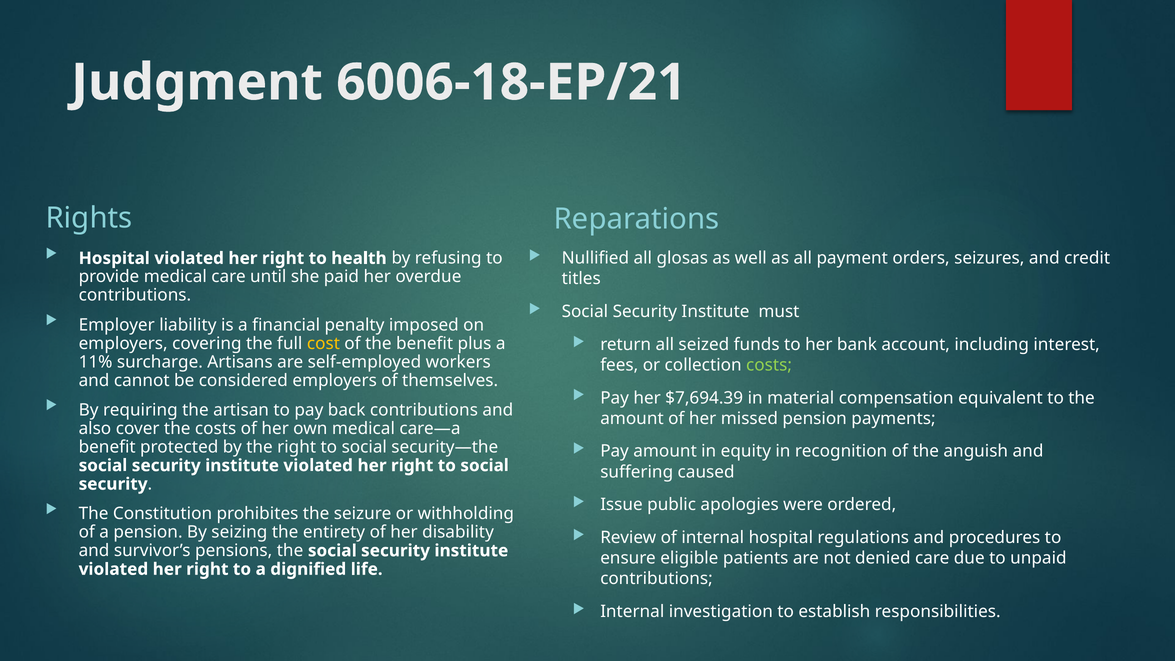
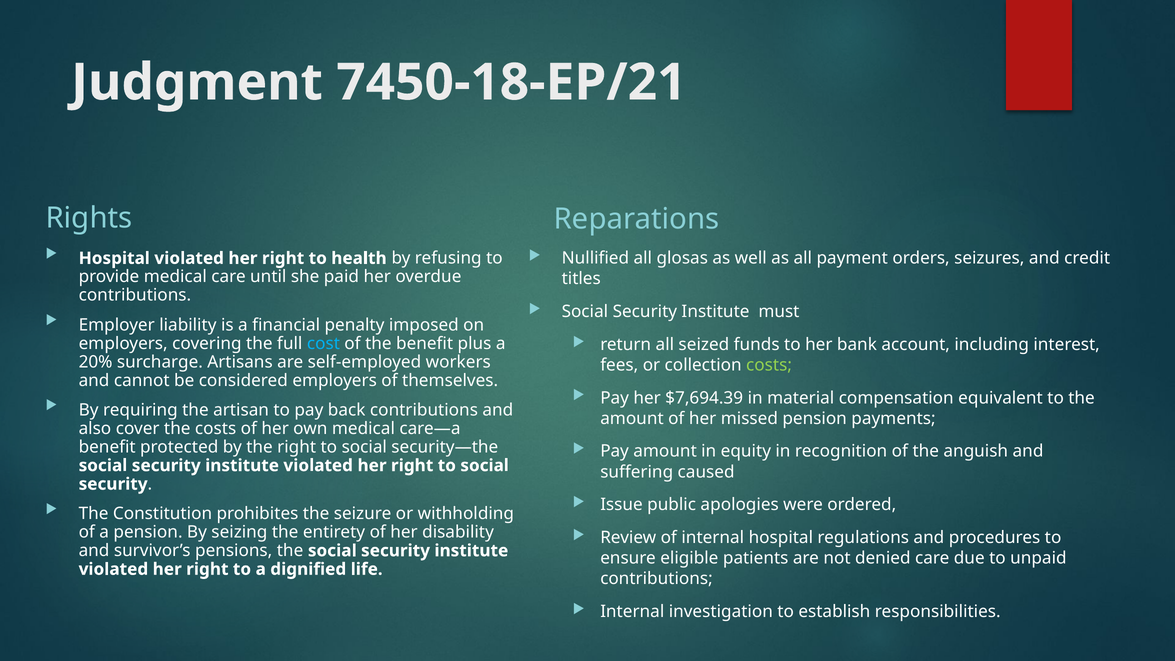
6006-18-EP/21: 6006-18-EP/21 -> 7450-18-EP/21
cost colour: yellow -> light blue
11%: 11% -> 20%
